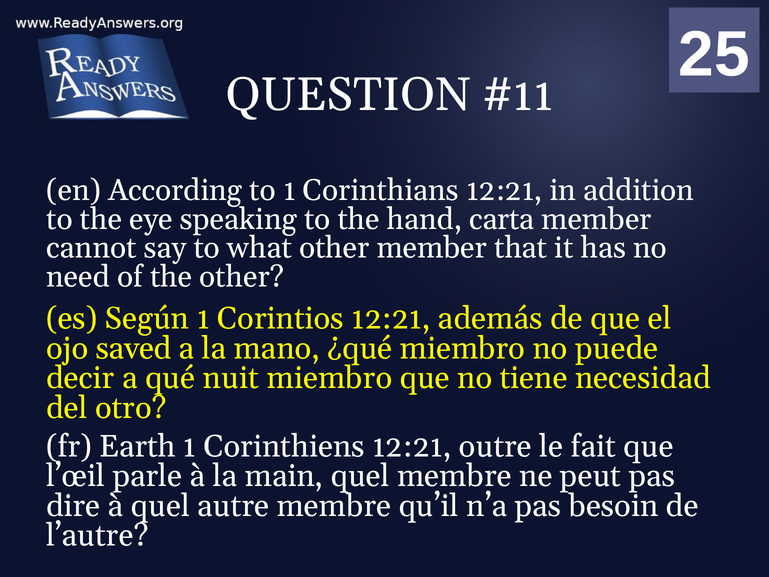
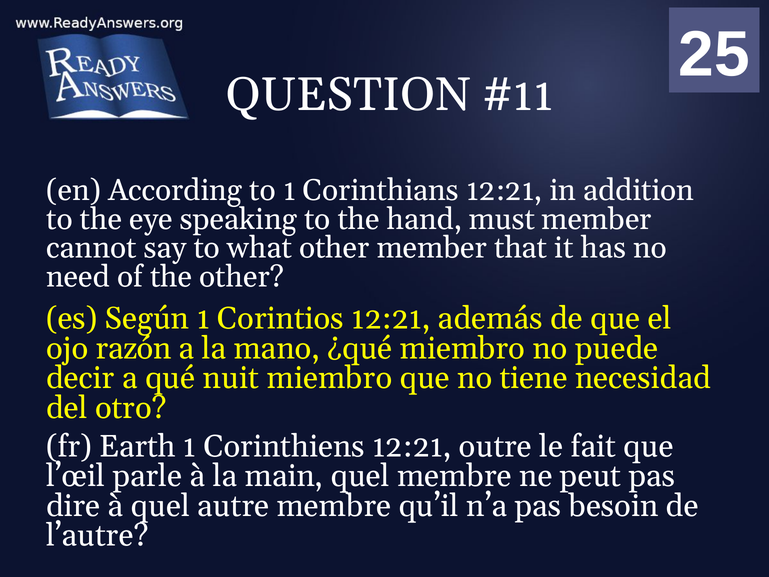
carta: carta -> must
saved: saved -> razón
